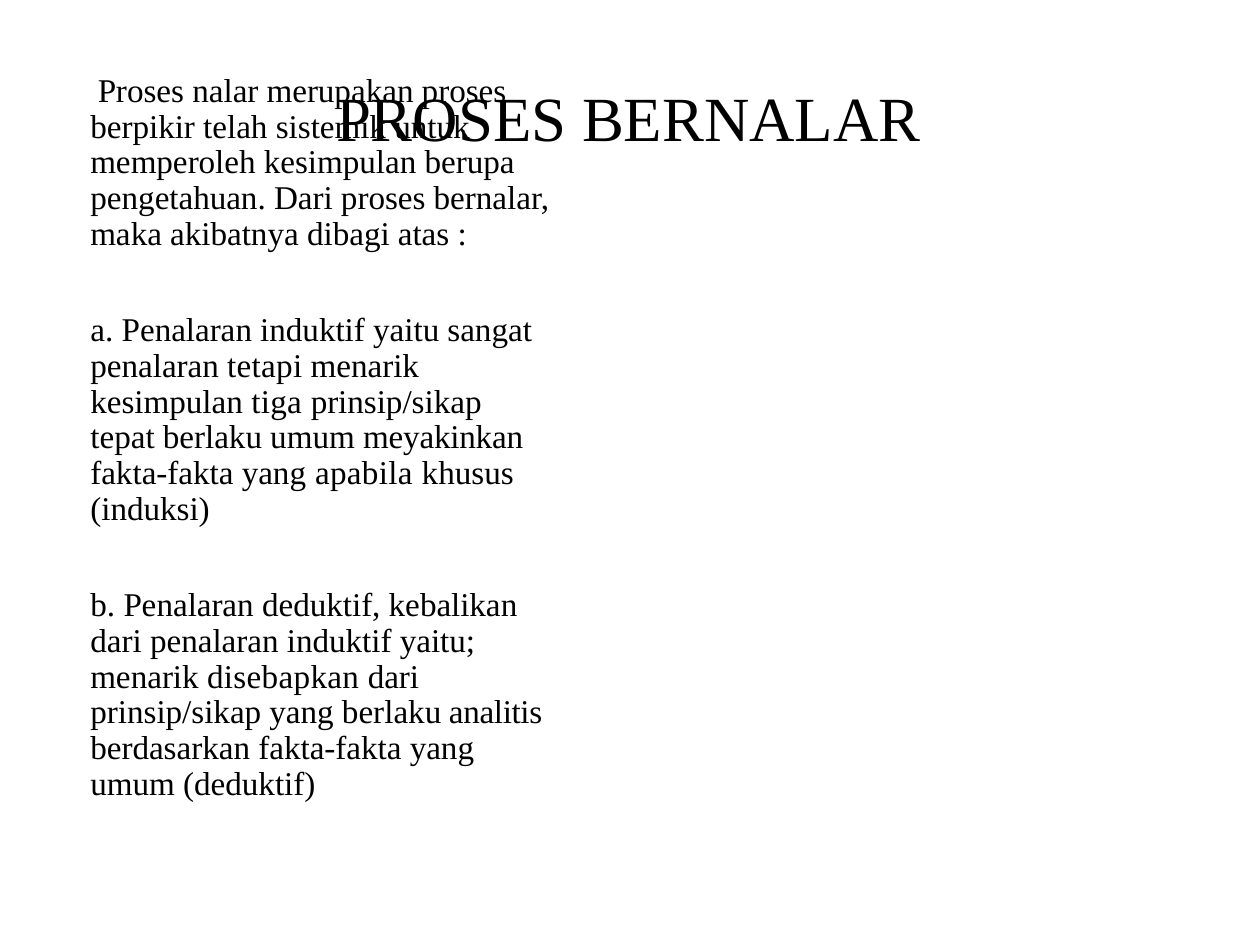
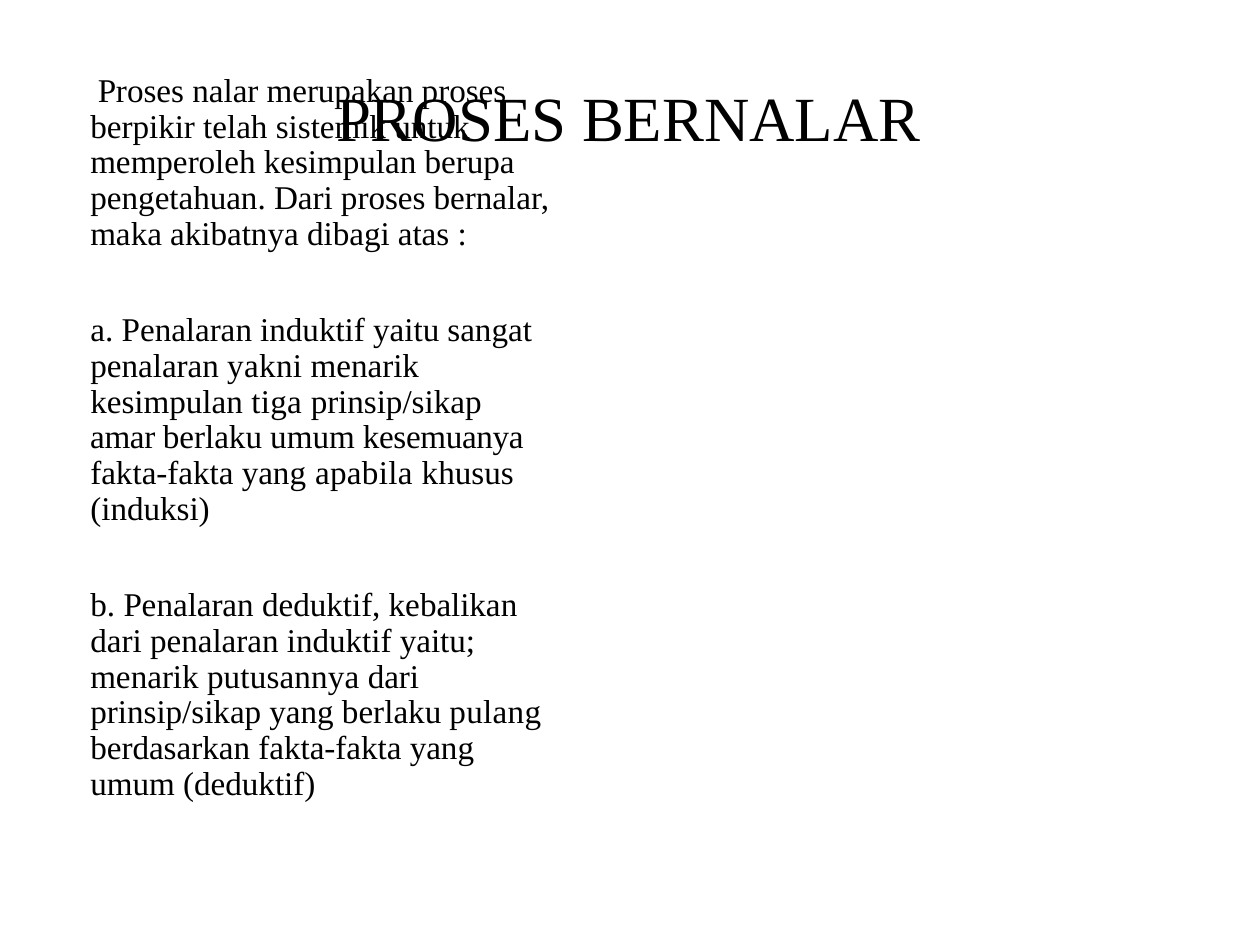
tetapi: tetapi -> yakni
tepat: tepat -> amar
meyakinkan: meyakinkan -> kesemuanya
disebapkan: disebapkan -> putusannya
analitis: analitis -> pulang
